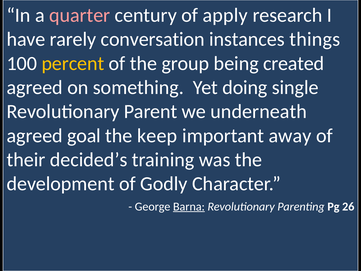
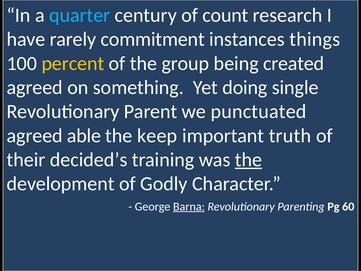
quarter colour: pink -> light blue
apply: apply -> count
conversation: conversation -> commitment
underneath: underneath -> punctuated
goal: goal -> able
away: away -> truth
the at (248, 160) underline: none -> present
26: 26 -> 60
